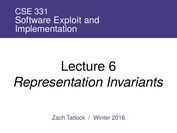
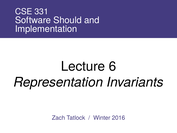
Exploit: Exploit -> Should
